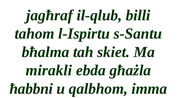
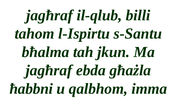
skiet: skiet -> jkun
mirakli at (49, 70): mirakli -> jagħraf
